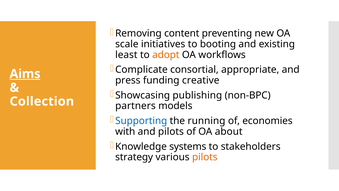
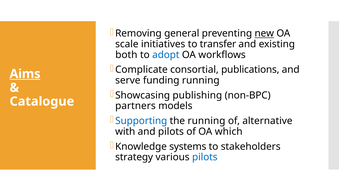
content: content -> general
new underline: none -> present
booting: booting -> transfer
least: least -> both
adopt colour: orange -> blue
appropriate: appropriate -> publications
press: press -> serve
funding creative: creative -> running
Collection: Collection -> Catalogue
economies: economies -> alternative
about: about -> which
pilots at (205, 157) colour: orange -> blue
